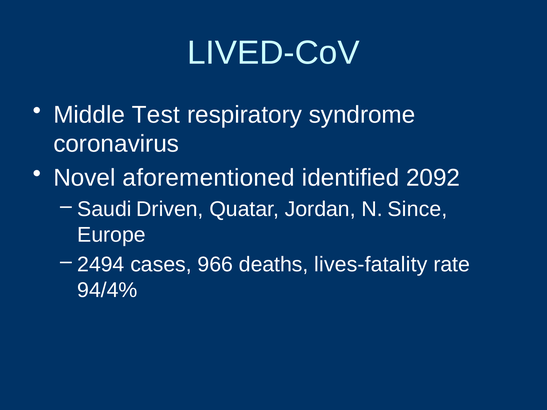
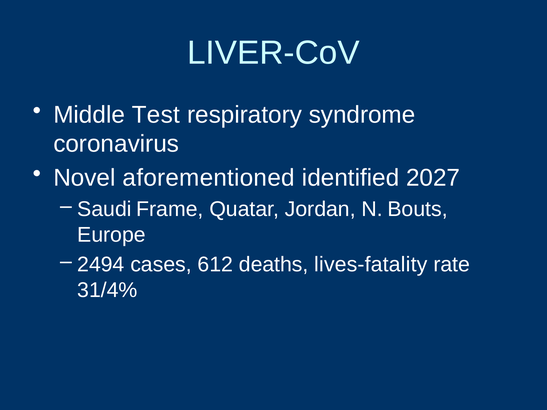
LIVED-CoV: LIVED-CoV -> LIVER-CoV
2092: 2092 -> 2027
Driven: Driven -> Frame
Since: Since -> Bouts
966: 966 -> 612
94/4%: 94/4% -> 31/4%
